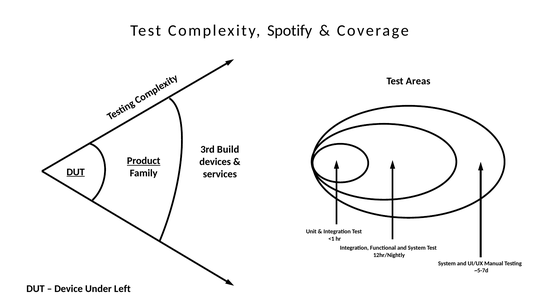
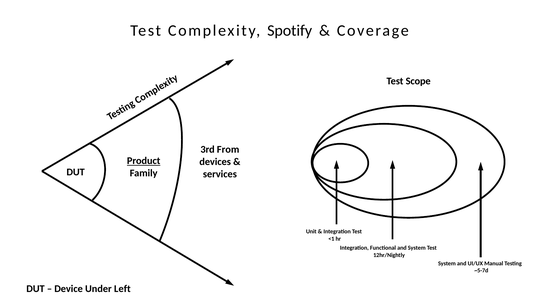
Areas: Areas -> Scope
Build: Build -> From
DUT at (76, 172) underline: present -> none
